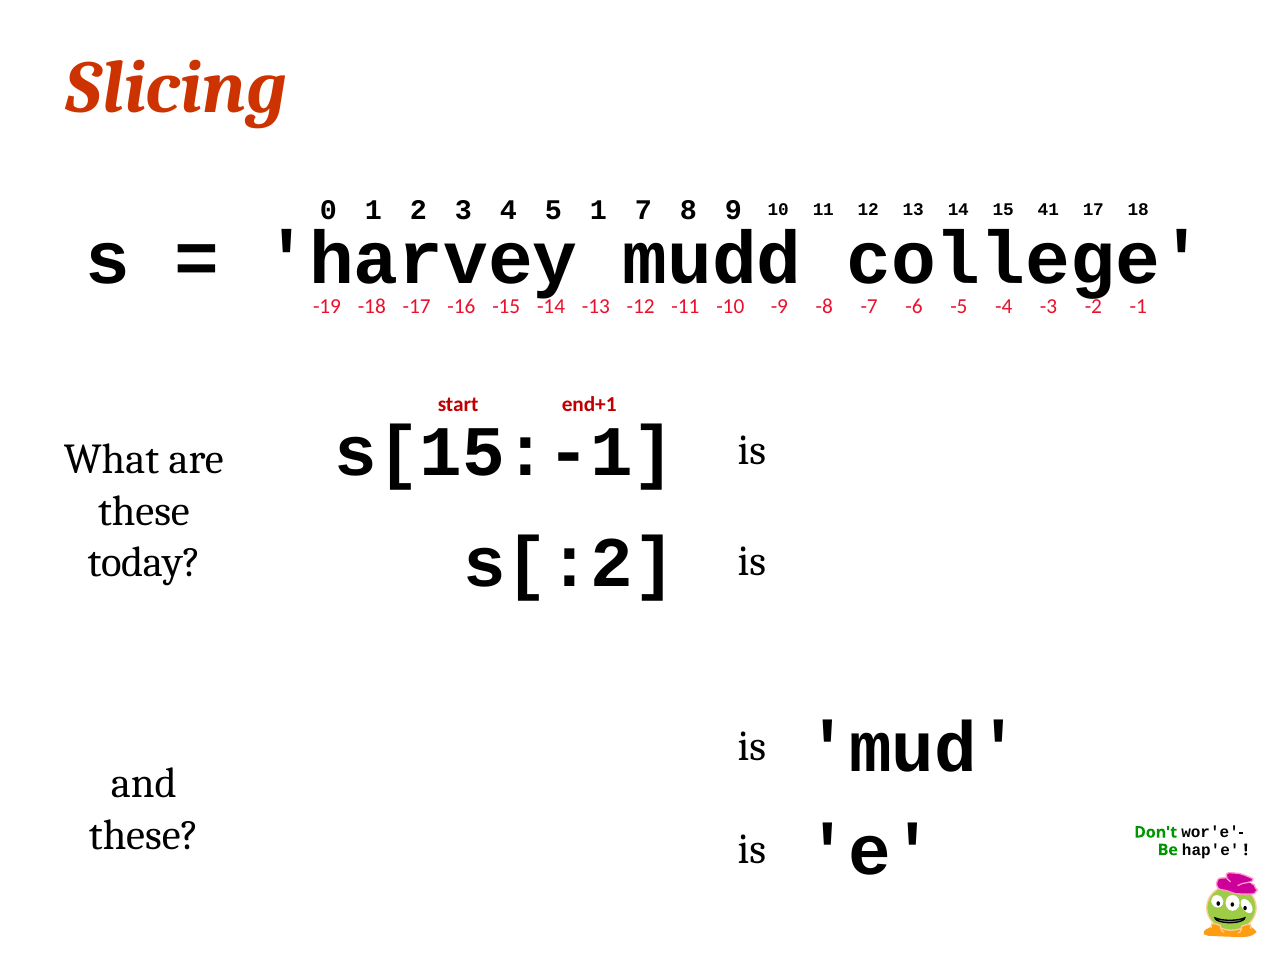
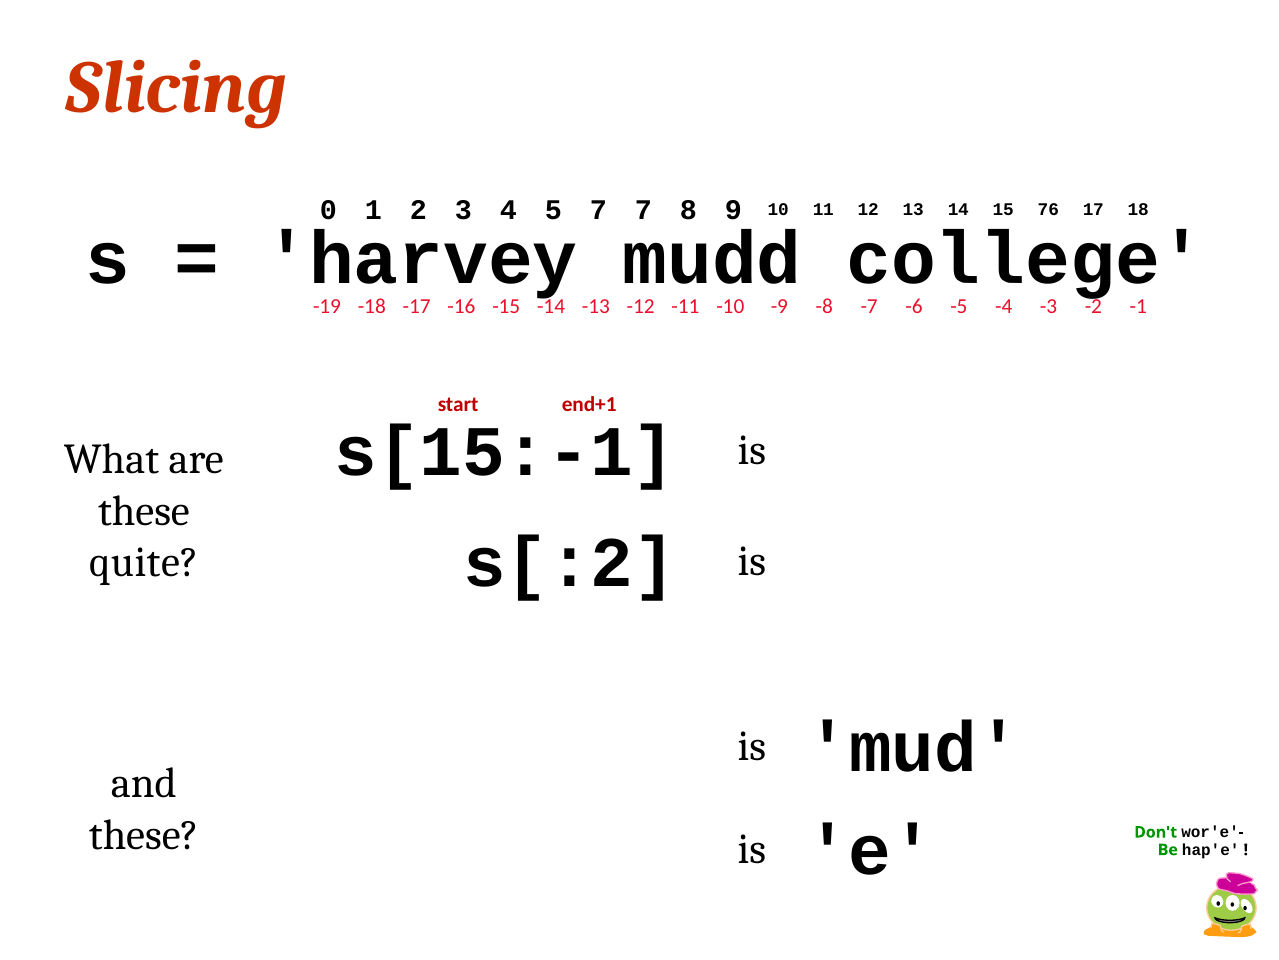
5 1: 1 -> 7
41: 41 -> 76
today: today -> quite
